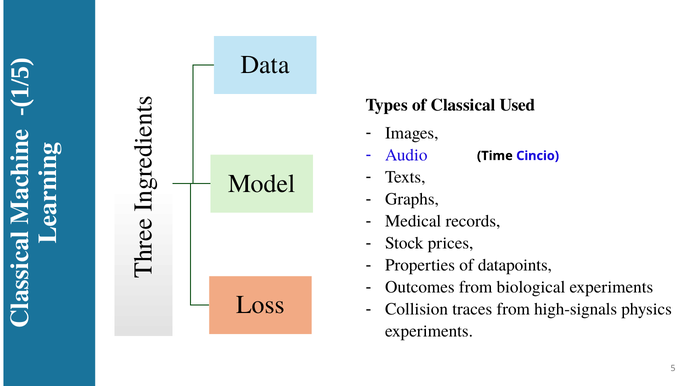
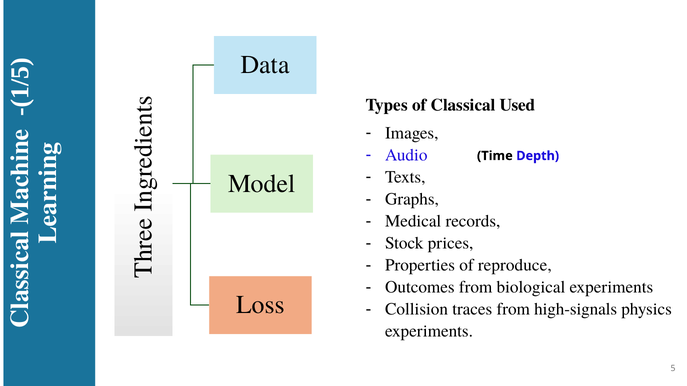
Cincio: Cincio -> Depth
datapoints: datapoints -> reproduce
